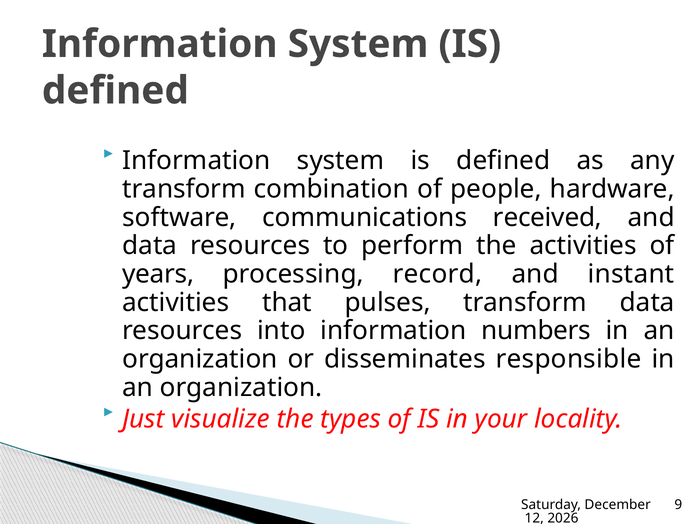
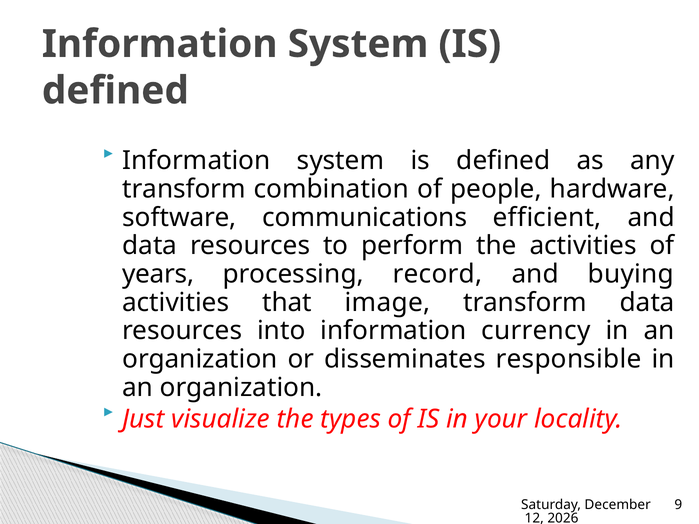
received: received -> efficient
instant: instant -> buying
pulses: pulses -> image
numbers: numbers -> currency
